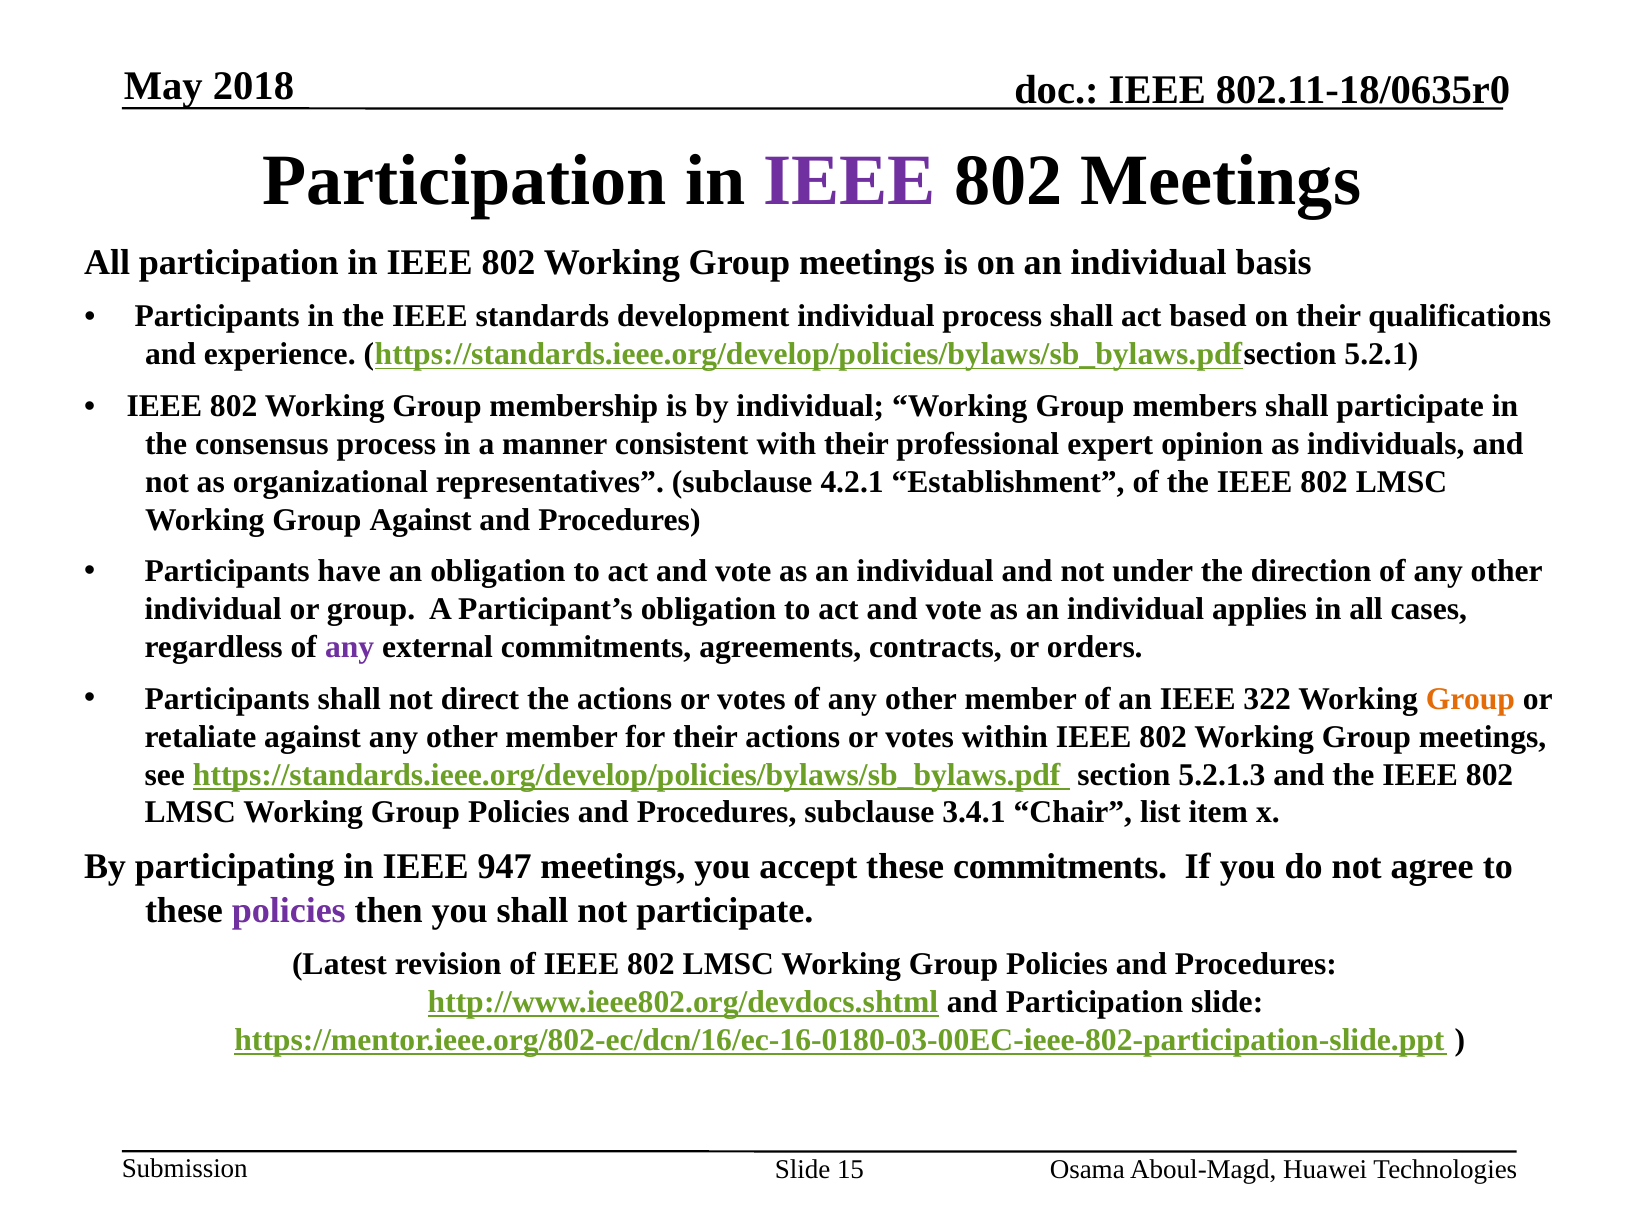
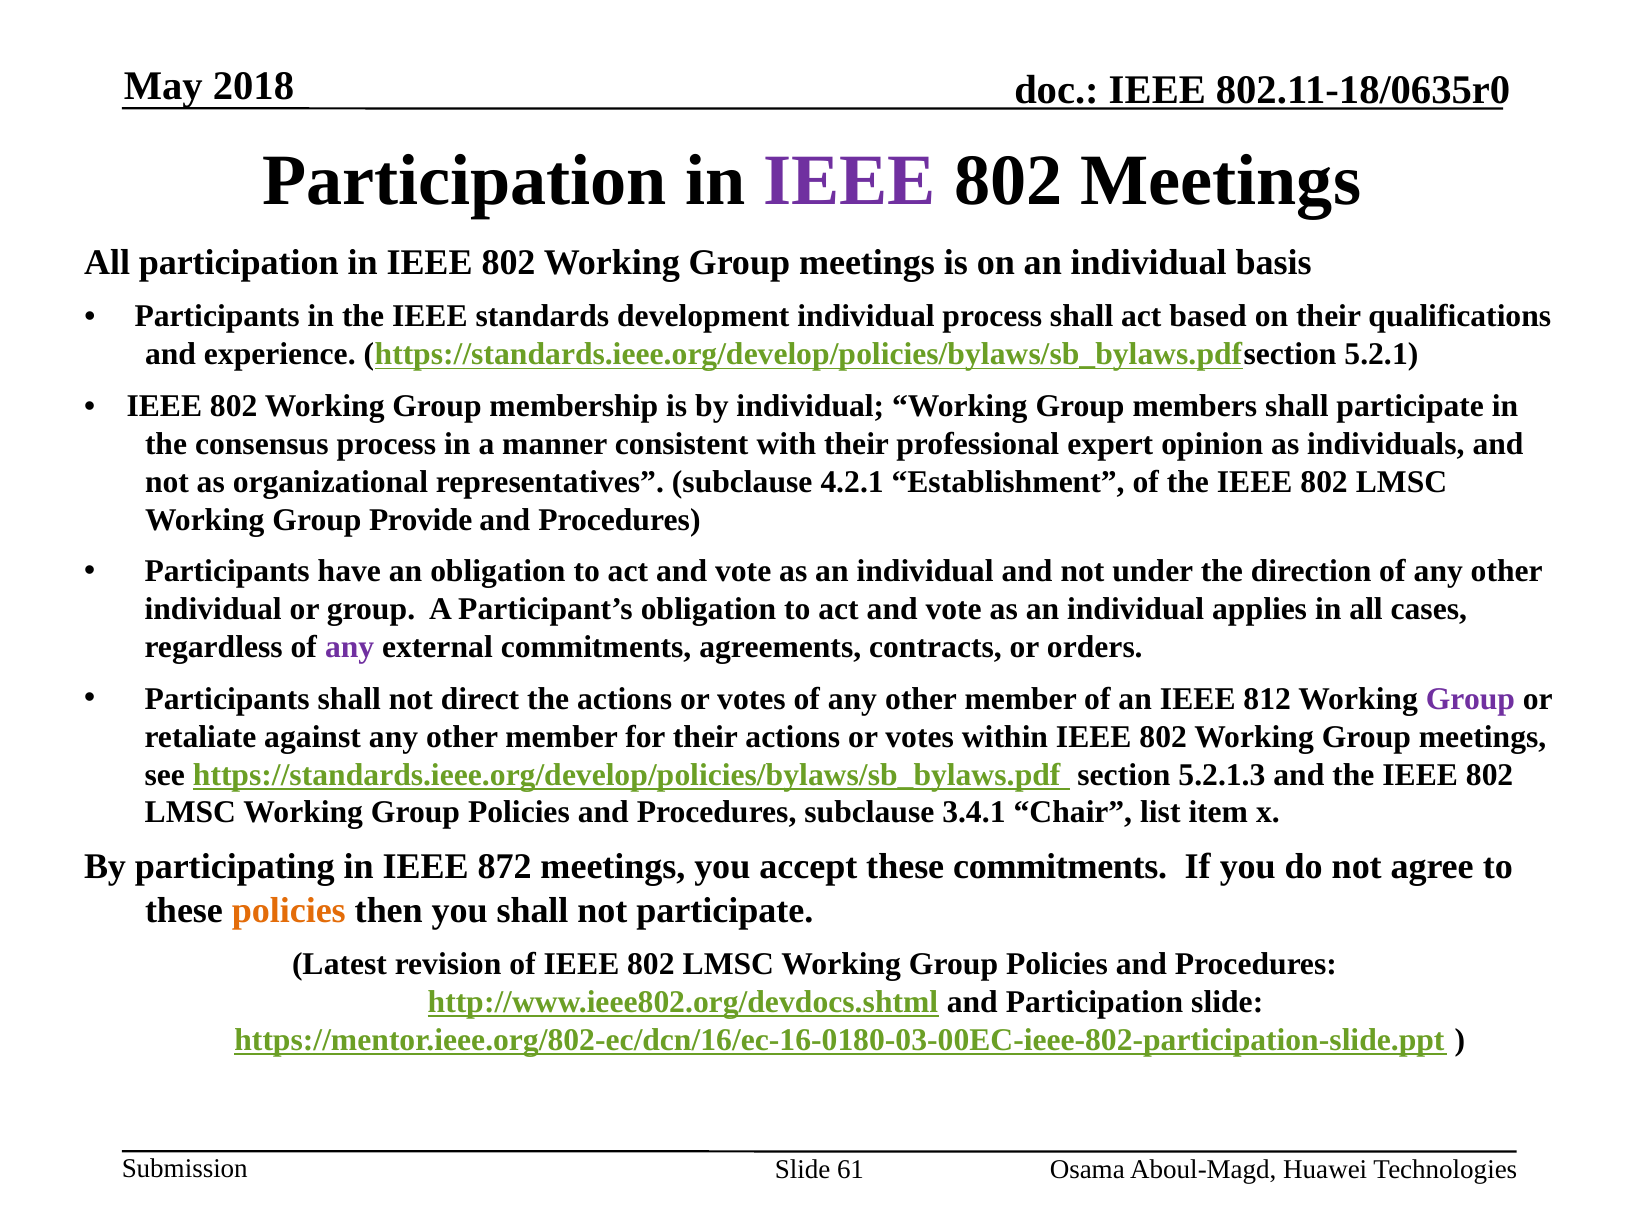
Group Against: Against -> Provide
322: 322 -> 812
Group at (1470, 699) colour: orange -> purple
947: 947 -> 872
policies at (289, 910) colour: purple -> orange
15: 15 -> 61
